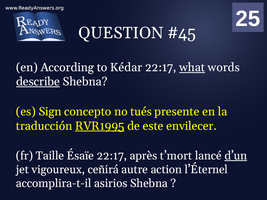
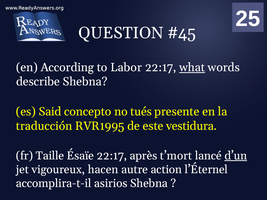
Kédar: Kédar -> Labor
describe underline: present -> none
Sign: Sign -> Said
RVR1995 underline: present -> none
envilecer: envilecer -> vestidura
ceñirá: ceñirá -> hacen
